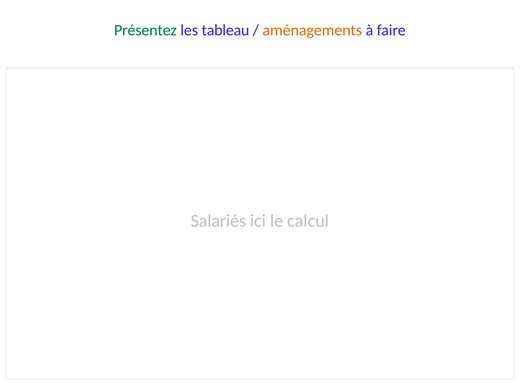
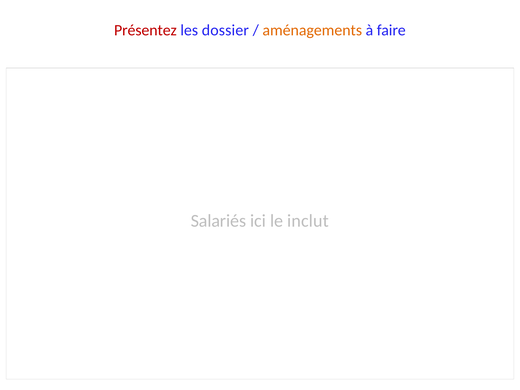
Présentez colour: green -> red
tableau: tableau -> dossier
calcul: calcul -> inclut
